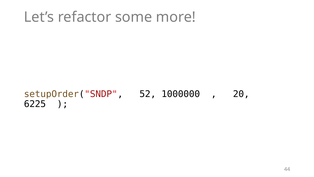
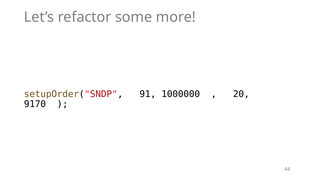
52: 52 -> 91
6225: 6225 -> 9170
